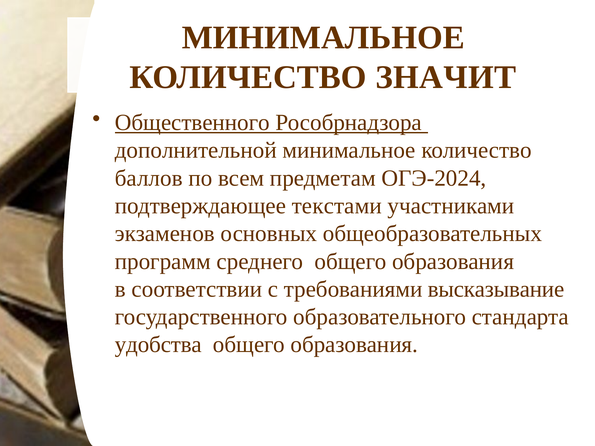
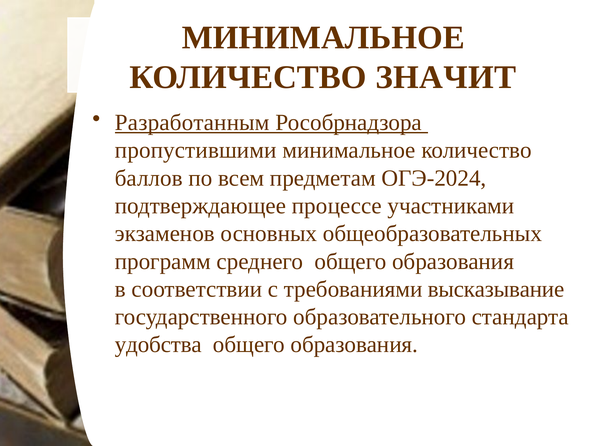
Общественного: Общественного -> Разработанным
дополнительной: дополнительной -> пропустившими
текстами: текстами -> процессе
